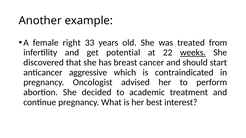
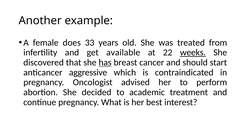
right: right -> does
potential: potential -> available
has underline: none -> present
